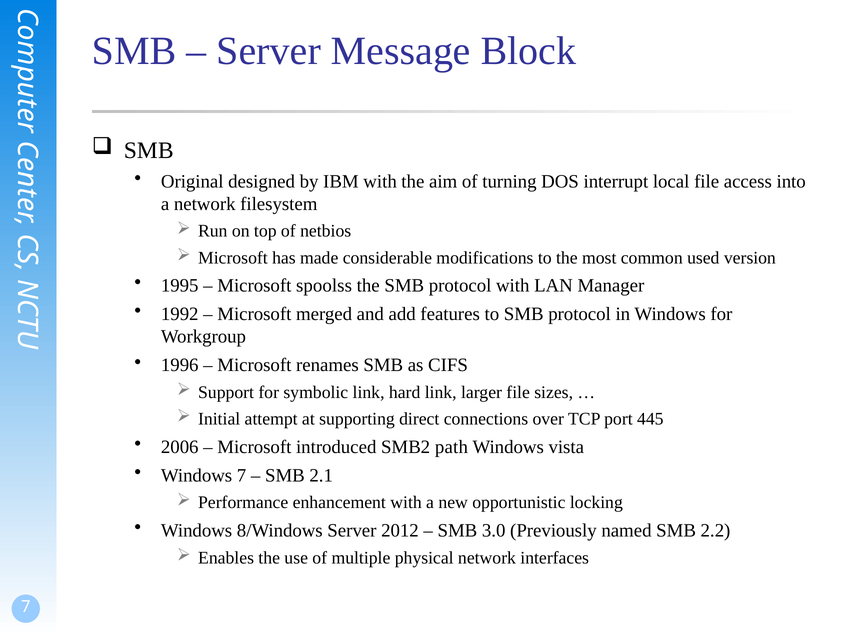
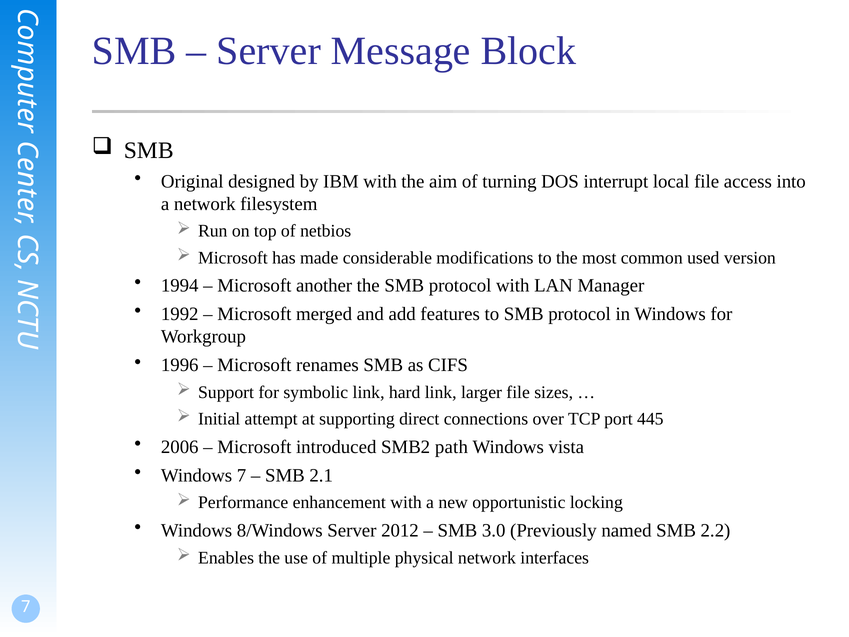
1995: 1995 -> 1994
spoolss: spoolss -> another
